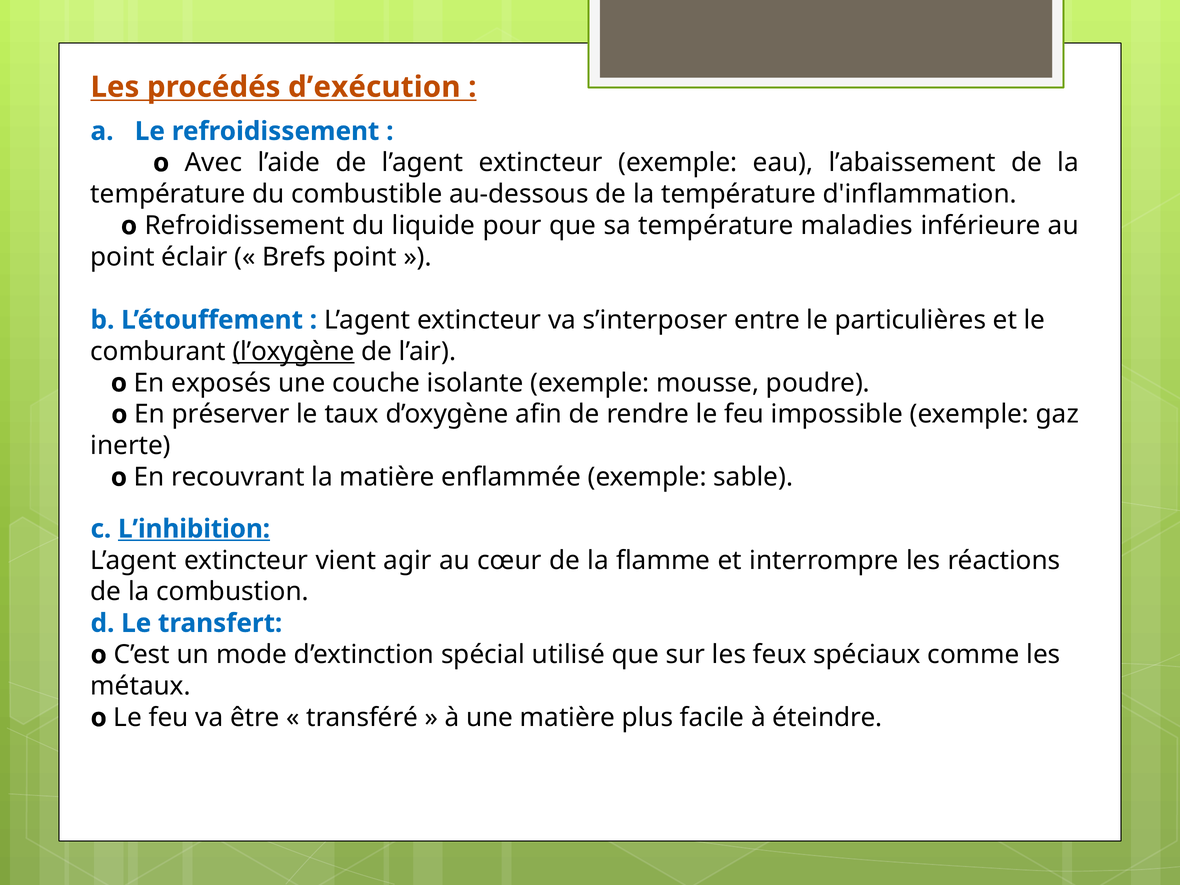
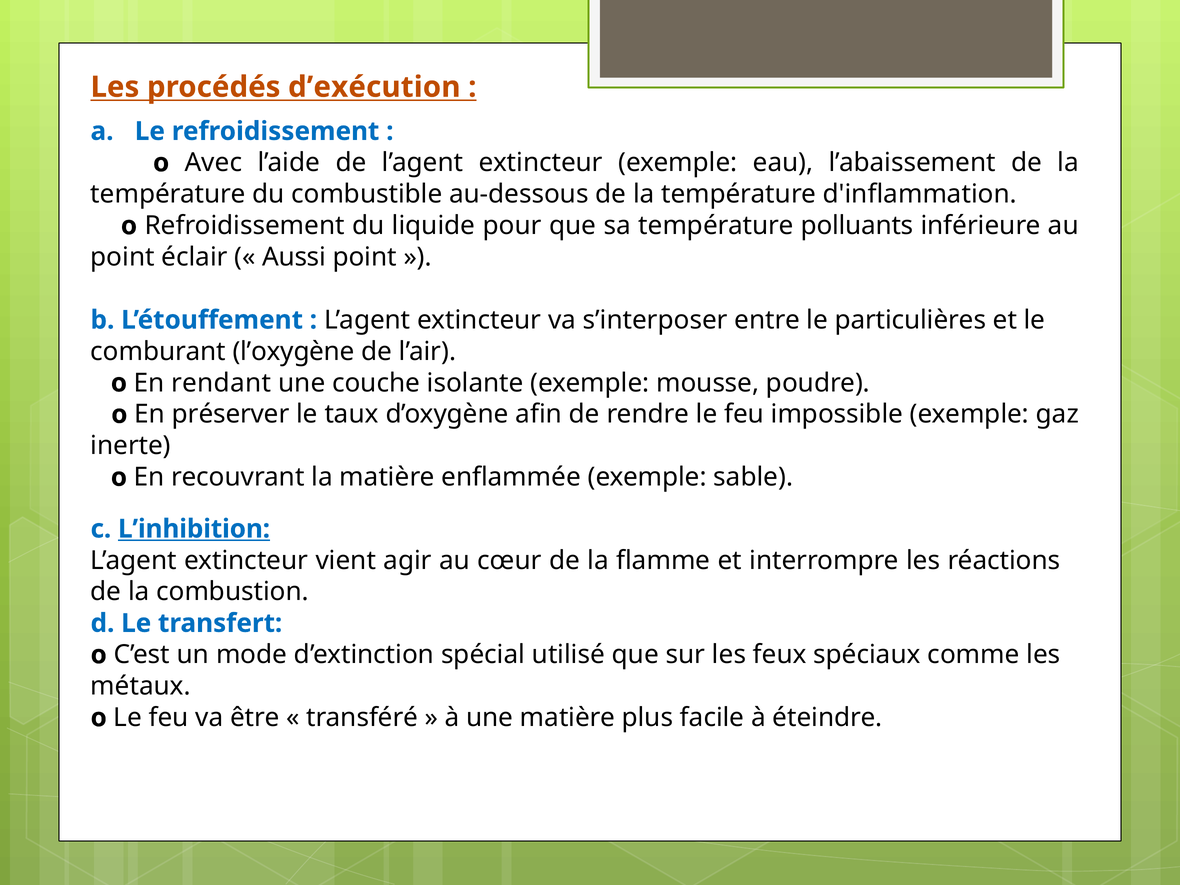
maladies: maladies -> polluants
Brefs: Brefs -> Aussi
l’oxygène underline: present -> none
exposés: exposés -> rendant
